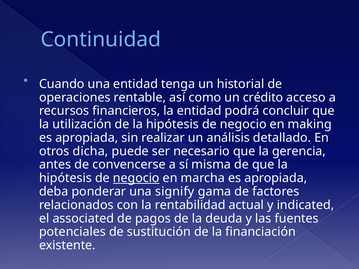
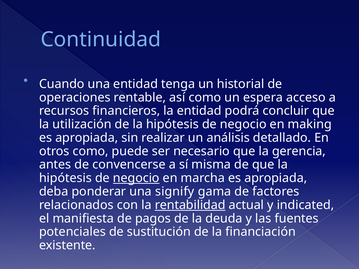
crédito: crédito -> espera
otros dicha: dicha -> como
rentabilidad underline: none -> present
associated: associated -> manifiesta
